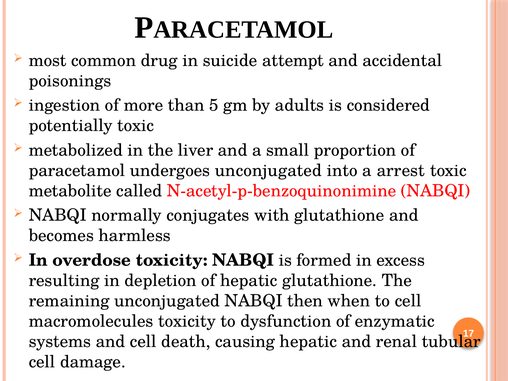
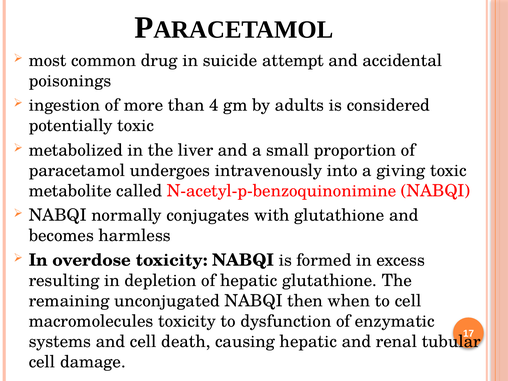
5: 5 -> 4
undergoes unconjugated: unconjugated -> intravenously
arrest: arrest -> giving
